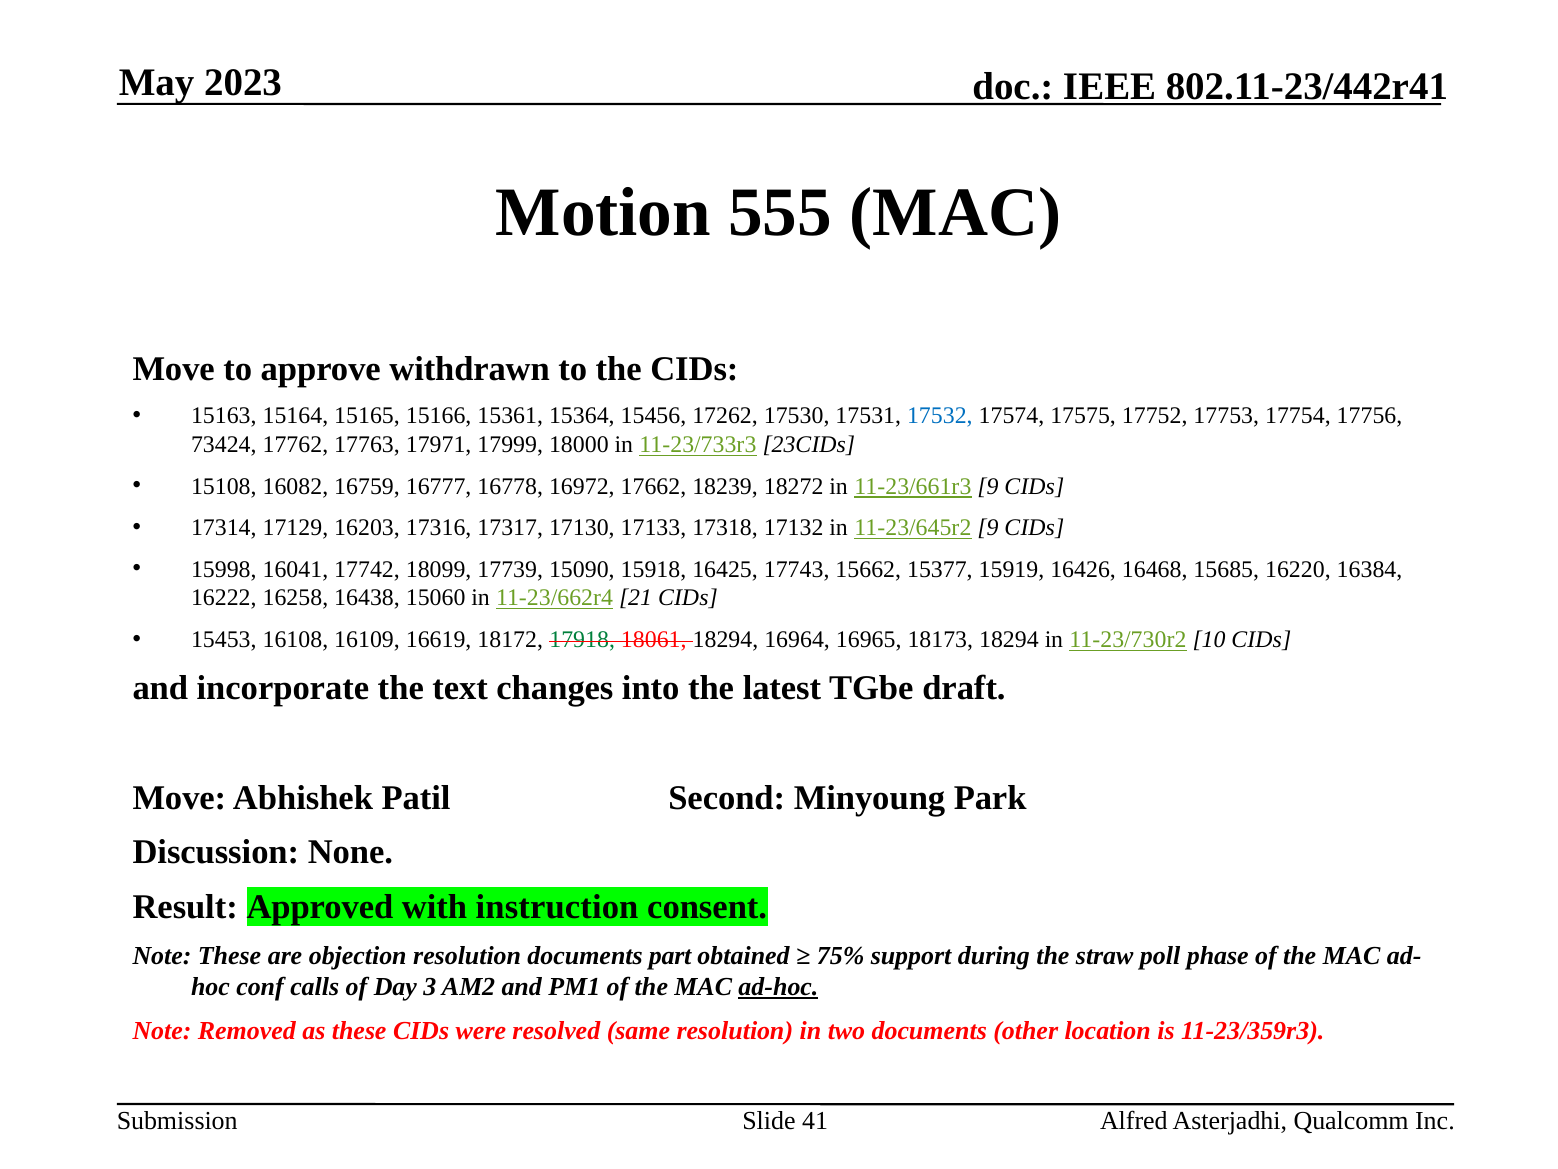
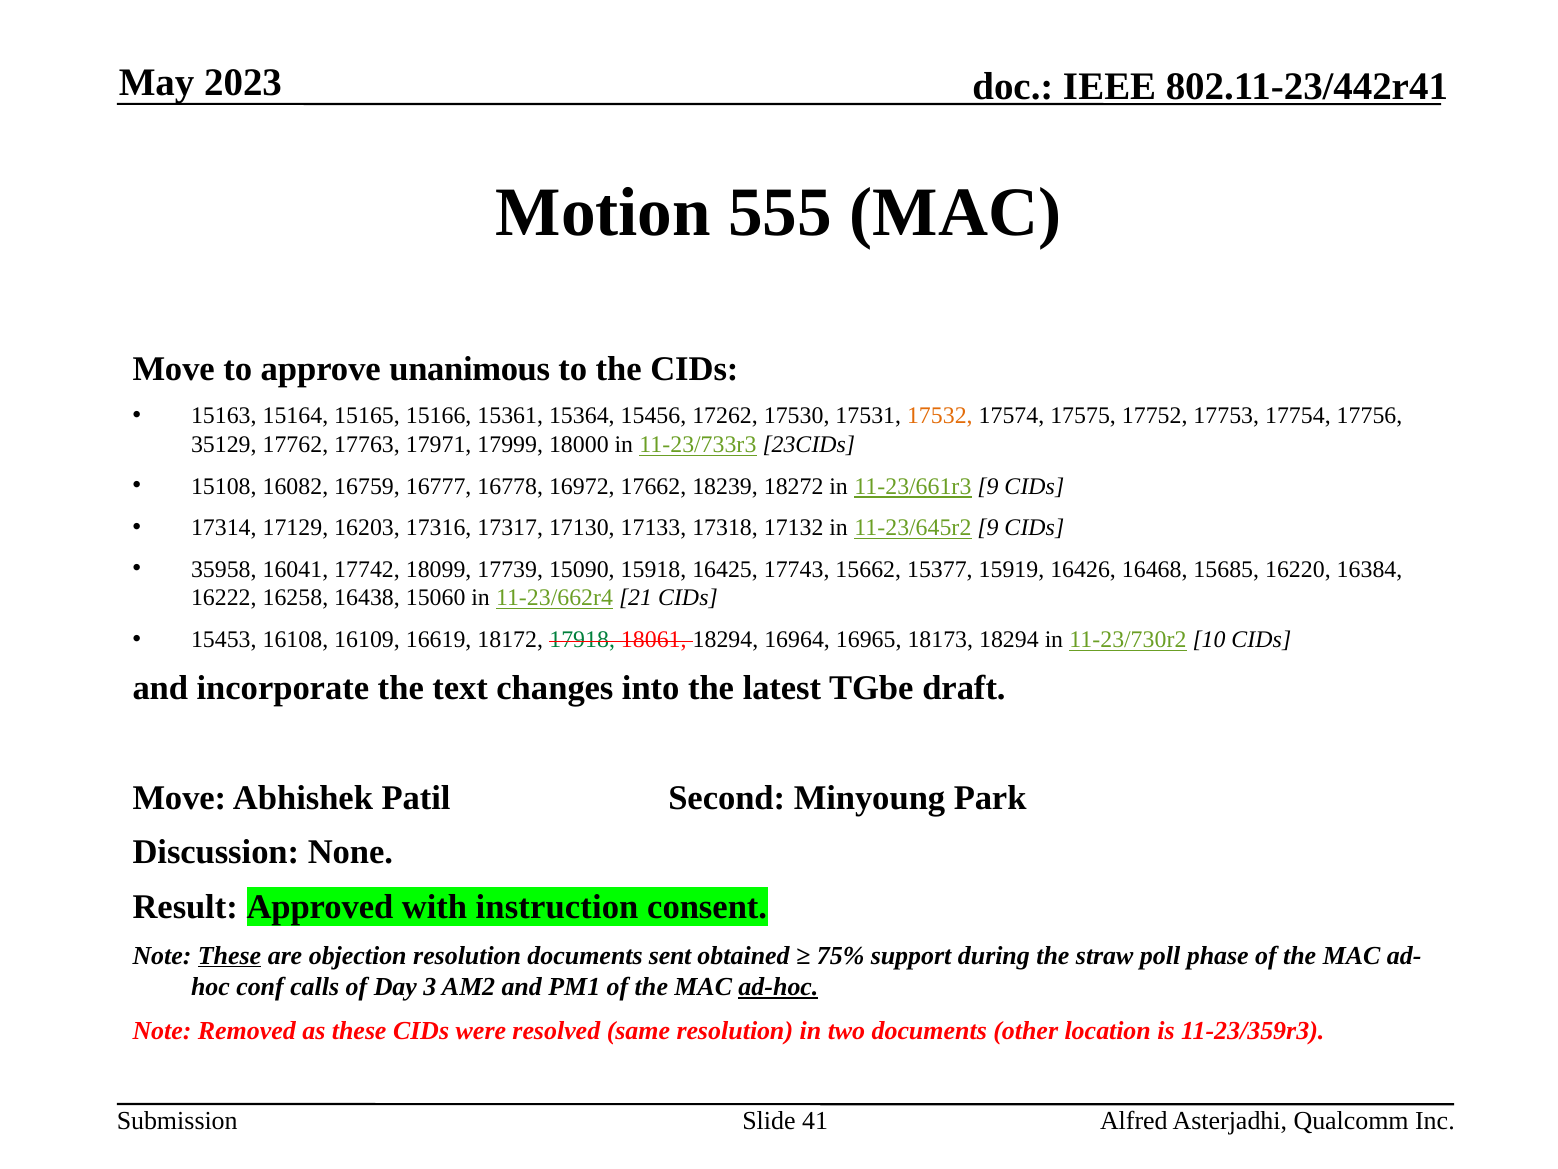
withdrawn: withdrawn -> unanimous
17532 colour: blue -> orange
73424: 73424 -> 35129
15998: 15998 -> 35958
These at (230, 955) underline: none -> present
part: part -> sent
